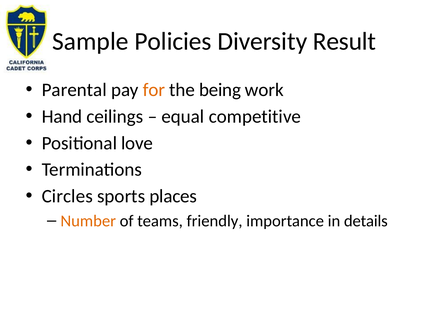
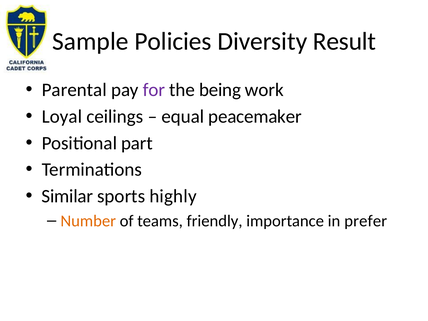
for colour: orange -> purple
Hand: Hand -> Loyal
competitive: competitive -> peacemaker
love: love -> part
Circles: Circles -> Similar
places: places -> highly
details: details -> prefer
